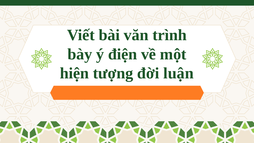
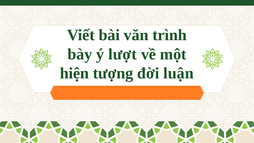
điện: điện -> lượt
